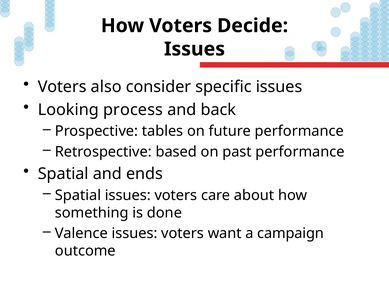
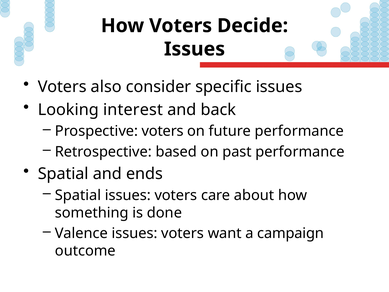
process: process -> interest
Prospective tables: tables -> voters
